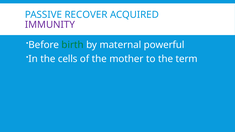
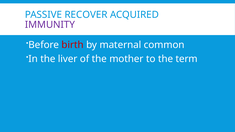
birth colour: green -> red
powerful: powerful -> common
cells: cells -> liver
